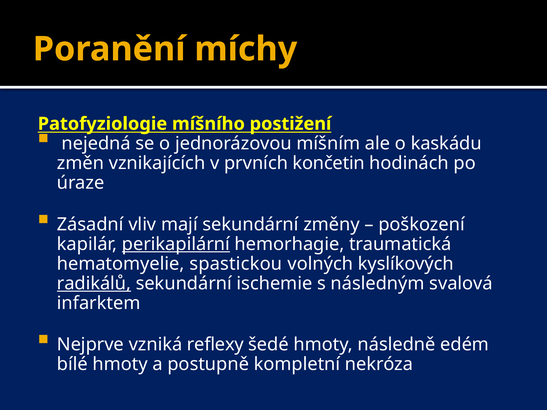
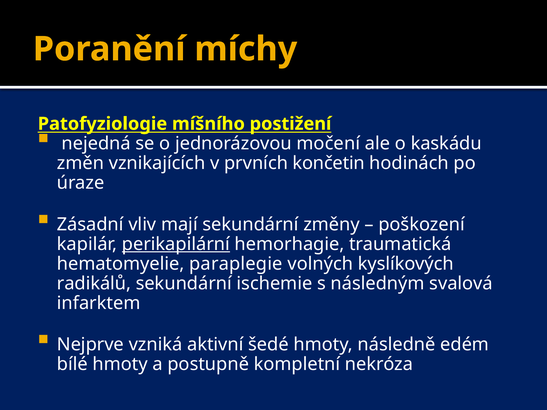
míšním: míšním -> močení
spastickou: spastickou -> paraplegie
radikálů underline: present -> none
reflexy: reflexy -> aktivní
